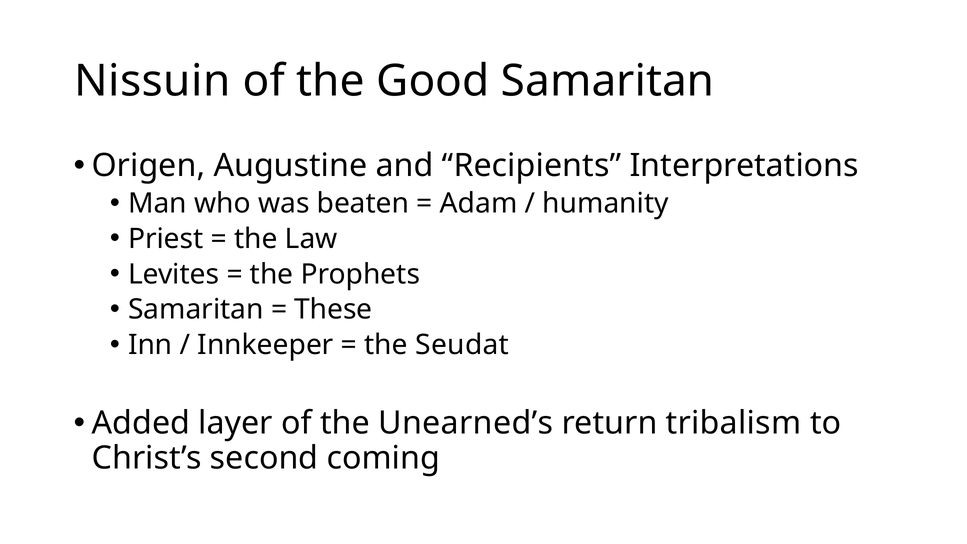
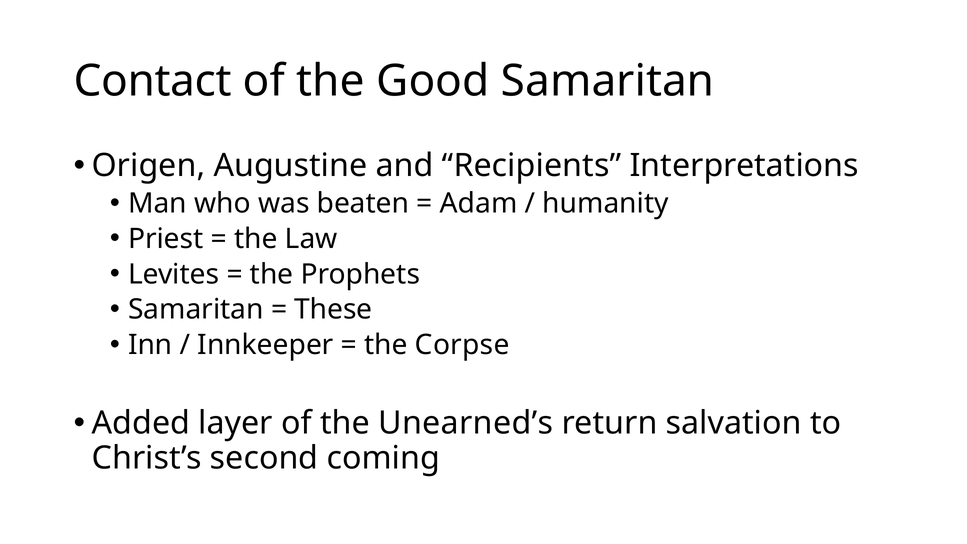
Nissuin: Nissuin -> Contact
Seudat: Seudat -> Corpse
tribalism: tribalism -> salvation
